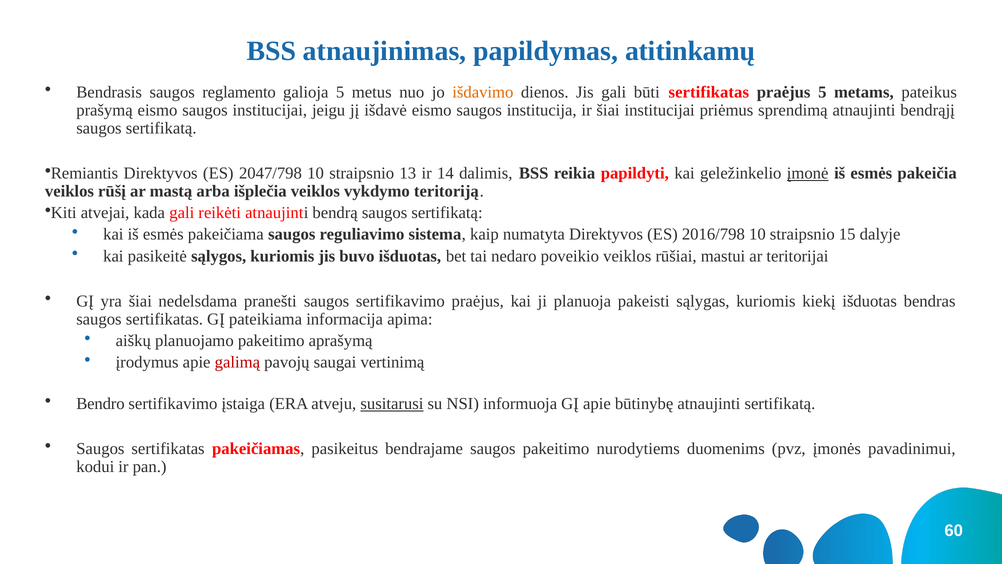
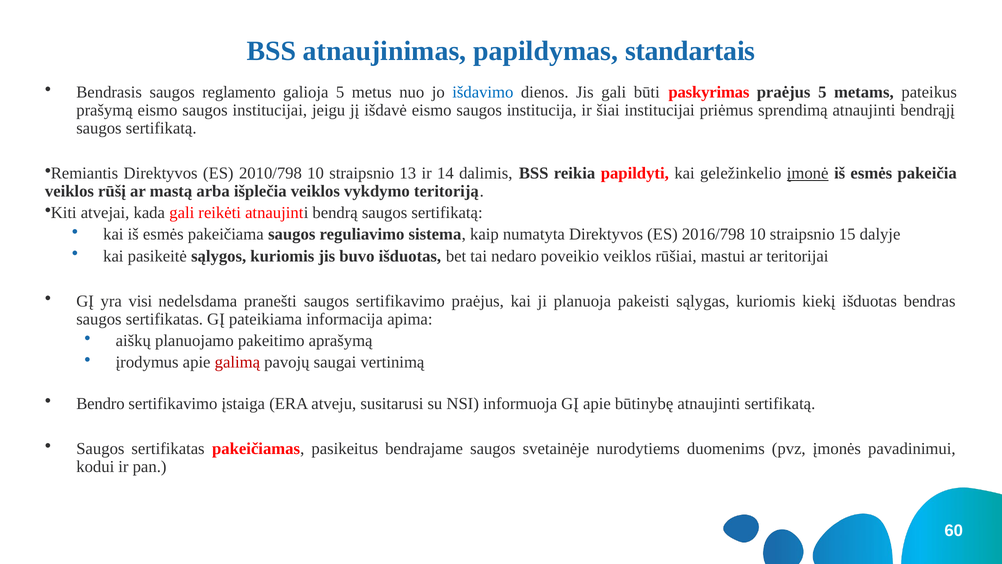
atitinkamų: atitinkamų -> standartais
išdavimo colour: orange -> blue
būti sertifikatas: sertifikatas -> paskyrimas
2047/798: 2047/798 -> 2010/798
yra šiai: šiai -> visi
susitarusi underline: present -> none
saugos pakeitimo: pakeitimo -> svetainėje
